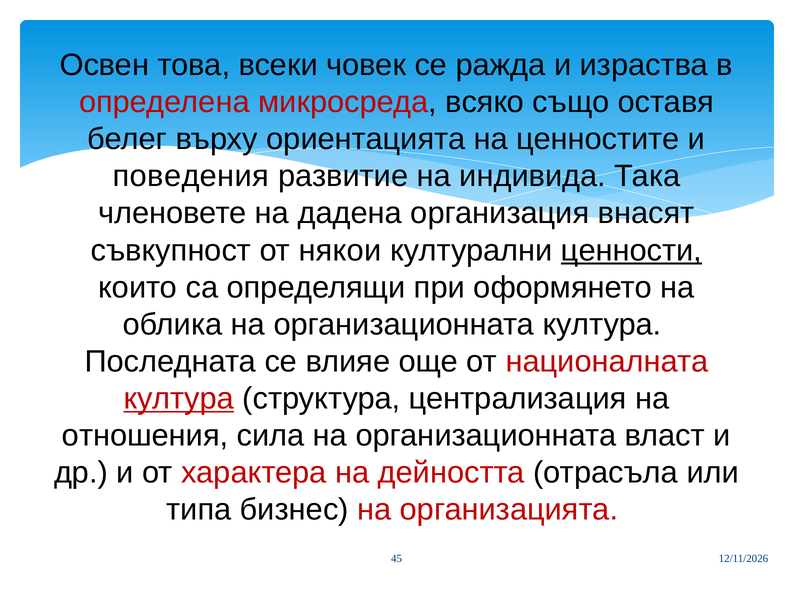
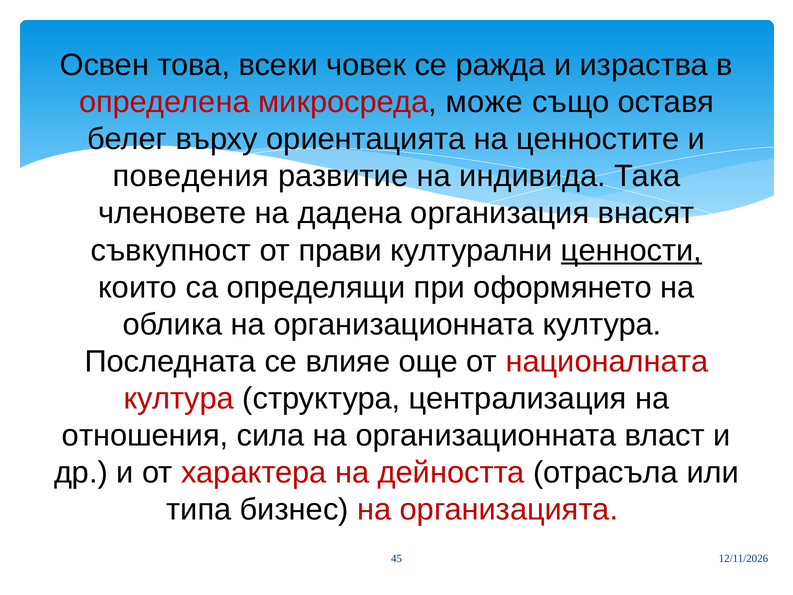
всяко: всяко -> може
някои: някои -> прави
култура at (179, 398) underline: present -> none
